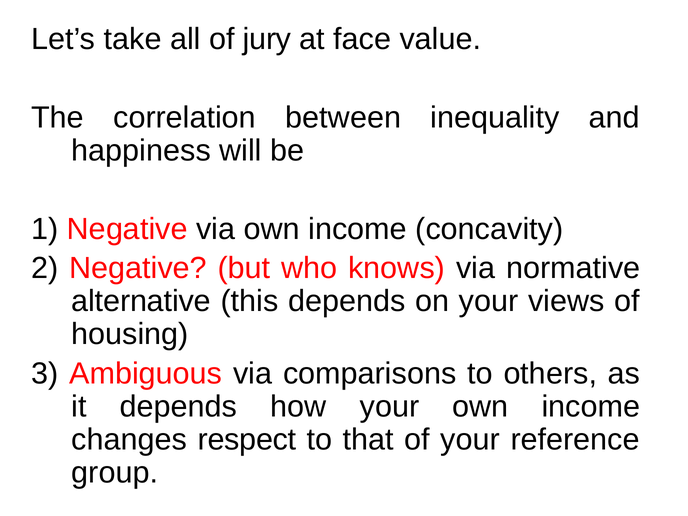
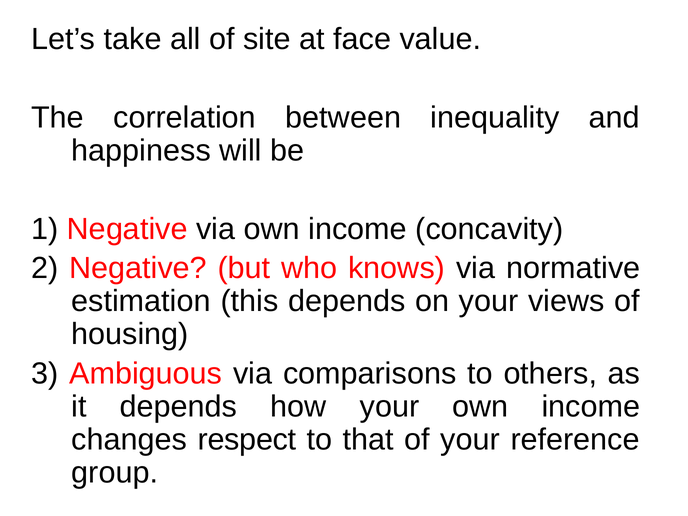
jury: jury -> site
alternative: alternative -> estimation
